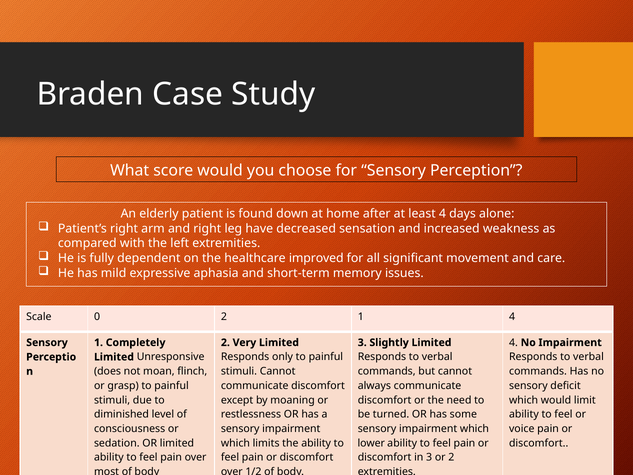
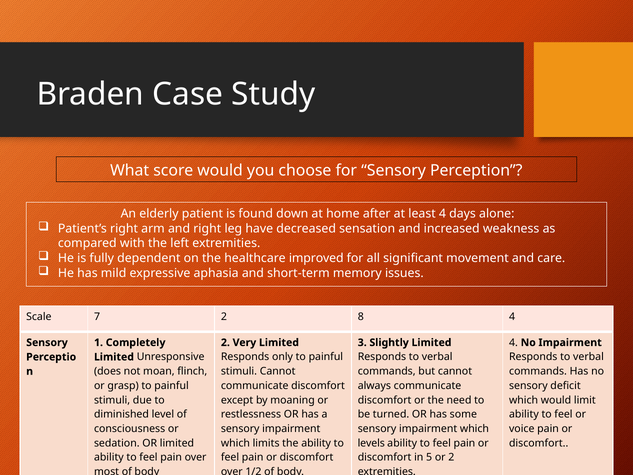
0: 0 -> 7
2 1: 1 -> 8
lower: lower -> levels
in 3: 3 -> 5
